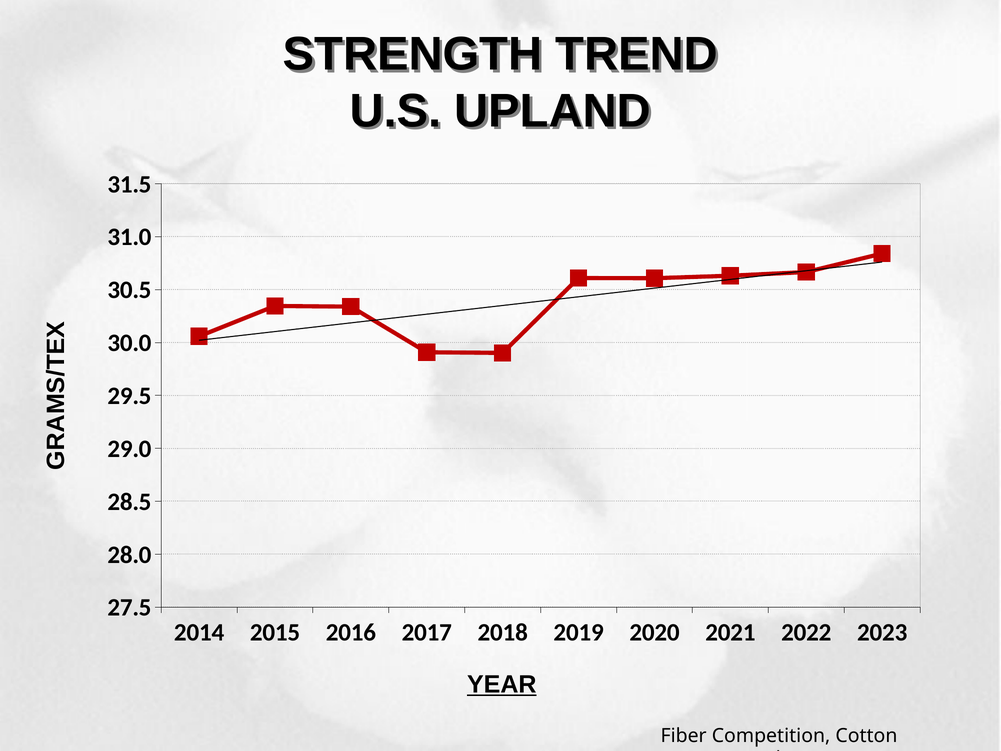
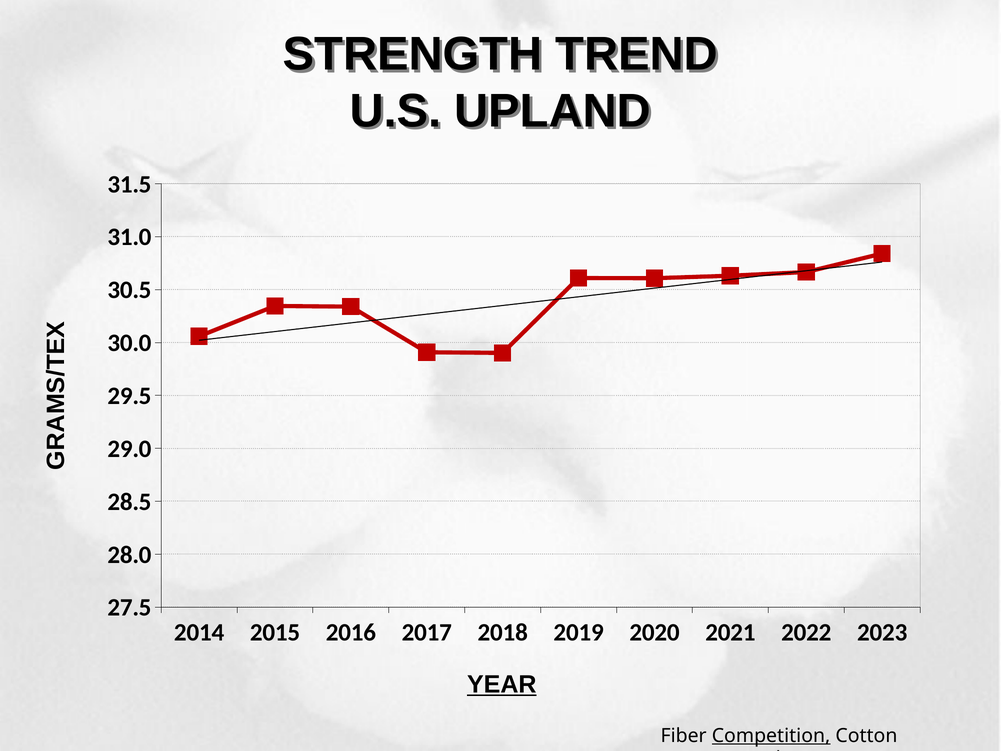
Competition underline: none -> present
